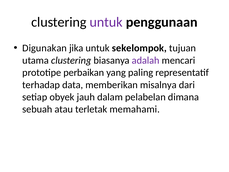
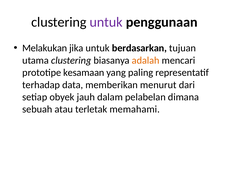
Digunakan: Digunakan -> Melakukan
sekelompok: sekelompok -> berdasarkan
adalah colour: purple -> orange
perbaikan: perbaikan -> kesamaan
misalnya: misalnya -> menurut
